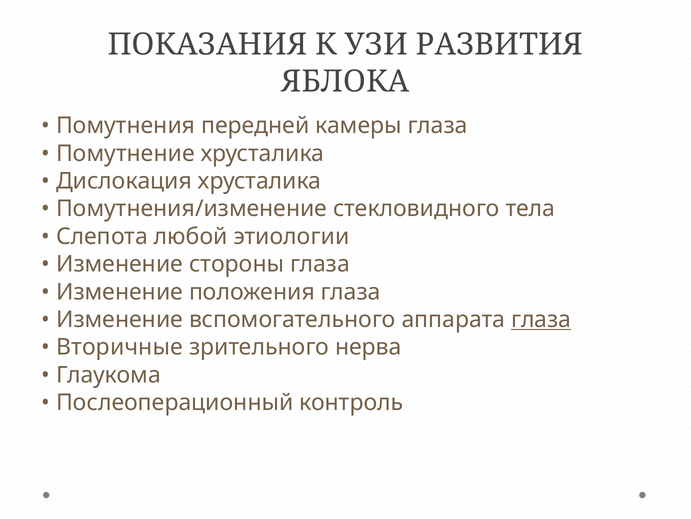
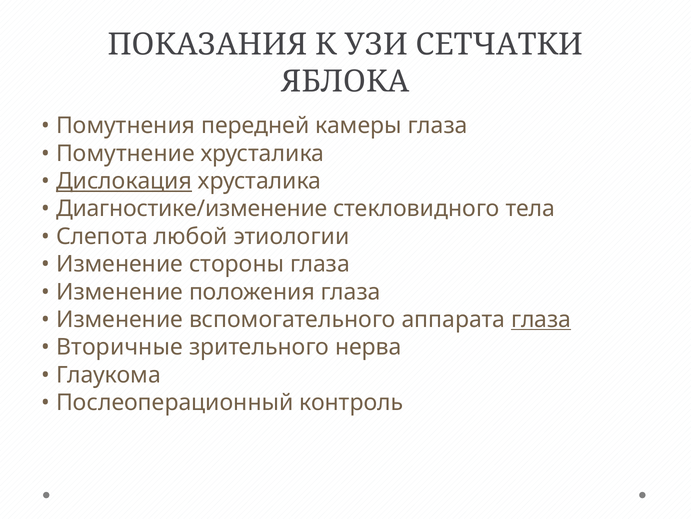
РАЗВИТИЯ: РАЗВИТИЯ -> СЕТЧАТКИ
Дислокация underline: none -> present
Помутнения/изменение: Помутнения/изменение -> Диагностике/изменение
